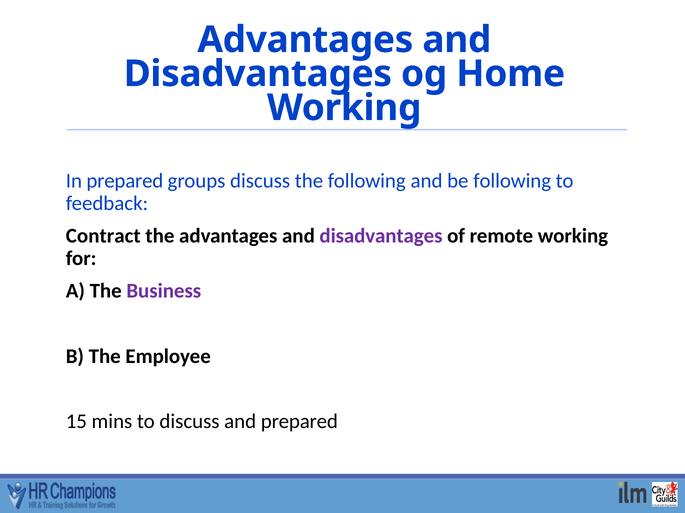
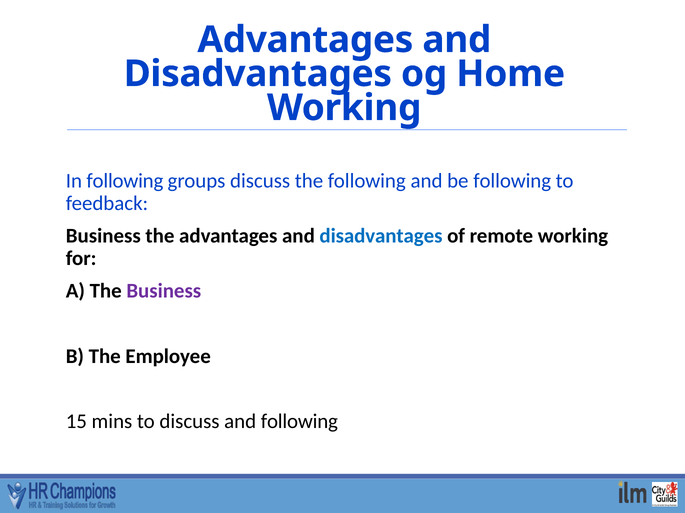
In prepared: prepared -> following
Contract at (103, 236): Contract -> Business
disadvantages at (381, 236) colour: purple -> blue
and prepared: prepared -> following
